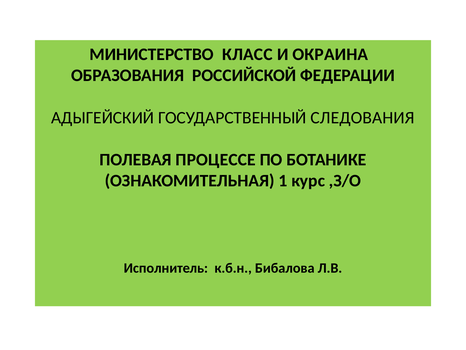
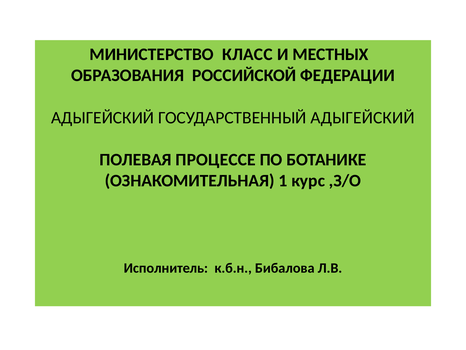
ОКРАИНА: ОКРАИНА -> МЕСТНЫХ
ГОСУДАРСТВЕННЫЙ СЛЕДОВАНИЯ: СЛЕДОВАНИЯ -> АДЫГЕЙСКИЙ
